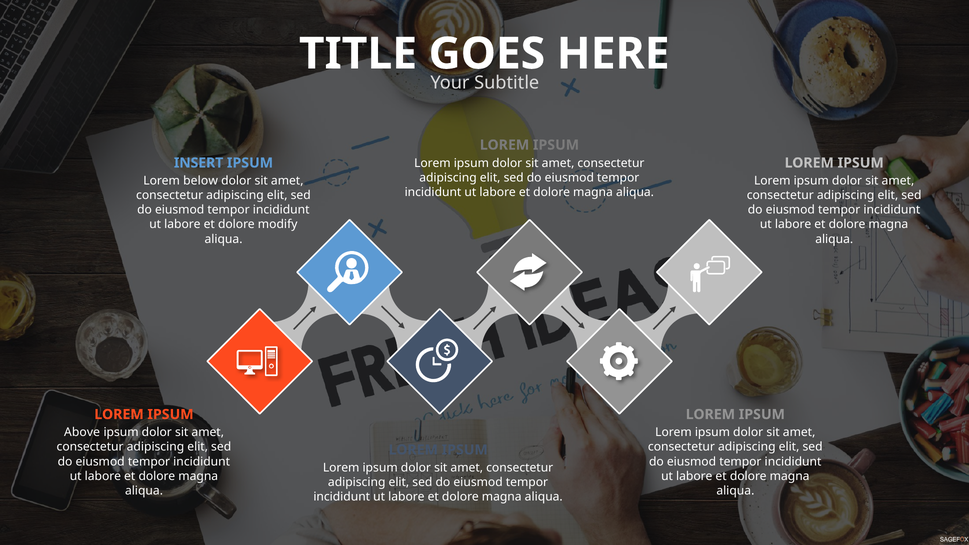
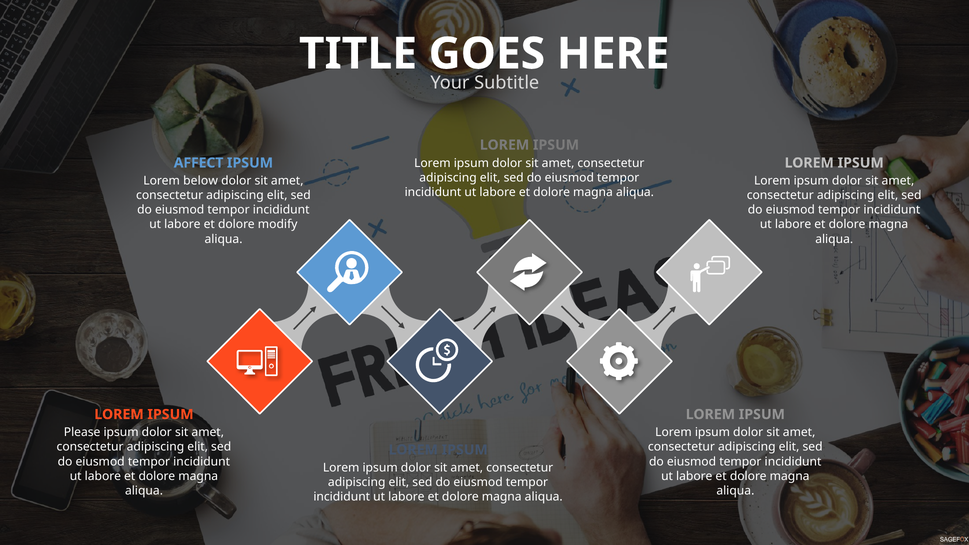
INSERT: INSERT -> AFFECT
Above: Above -> Please
